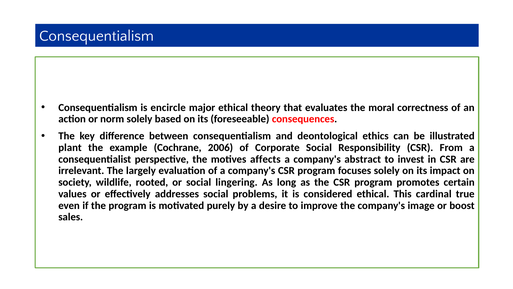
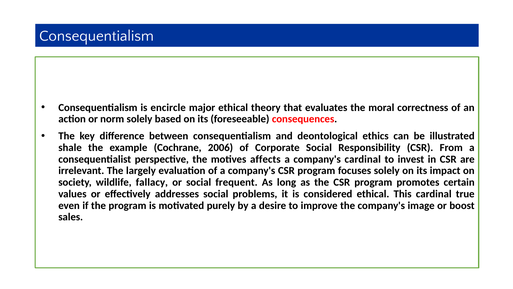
plant: plant -> shale
company's abstract: abstract -> cardinal
rooted: rooted -> fallacy
lingering: lingering -> frequent
